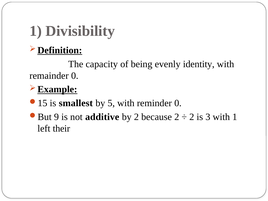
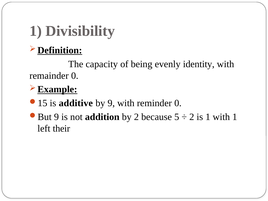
smallest: smallest -> additive
by 5: 5 -> 9
additive: additive -> addition
because 2: 2 -> 5
is 3: 3 -> 1
